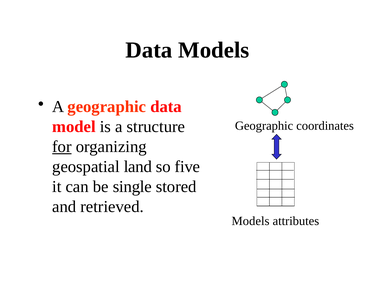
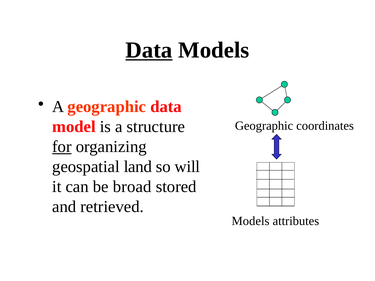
Data at (149, 50) underline: none -> present
five: five -> will
single: single -> broad
